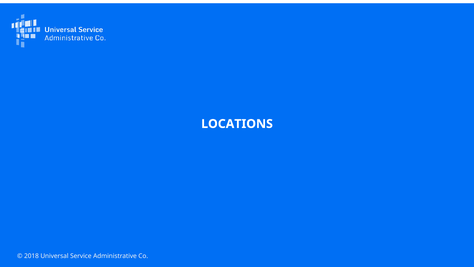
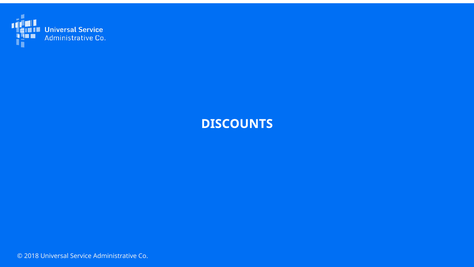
LOCATIONS: LOCATIONS -> DISCOUNTS
